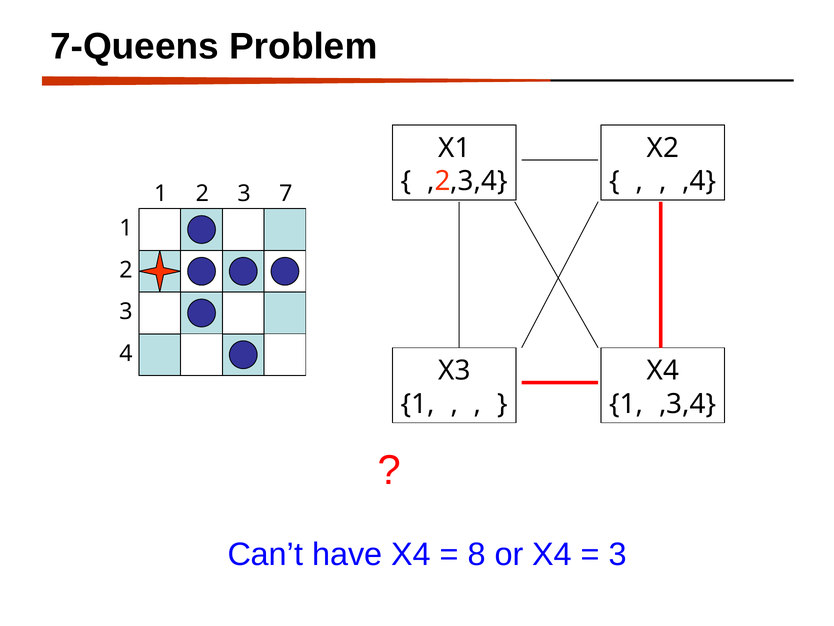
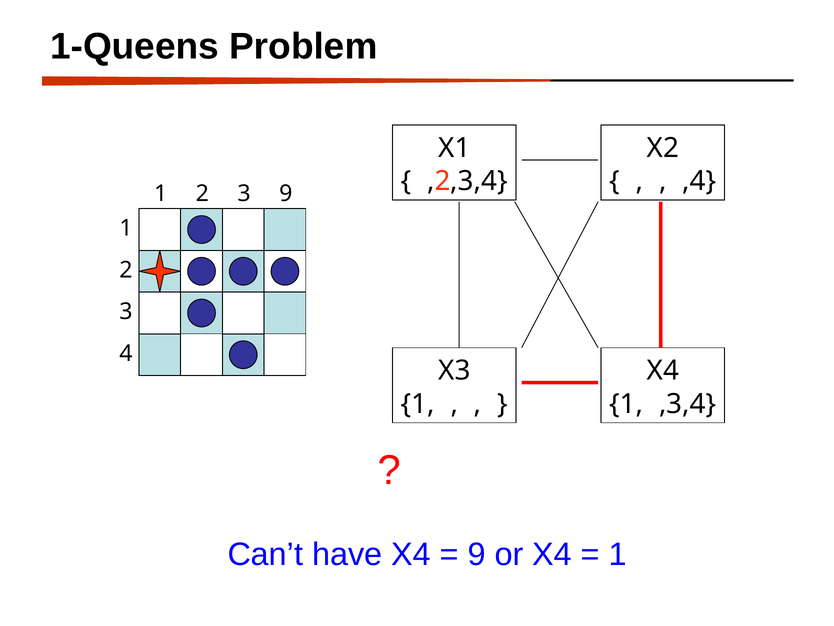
7-Queens: 7-Queens -> 1-Queens
2 7: 7 -> 9
8 at (477, 554): 8 -> 9
3 at (618, 554): 3 -> 1
